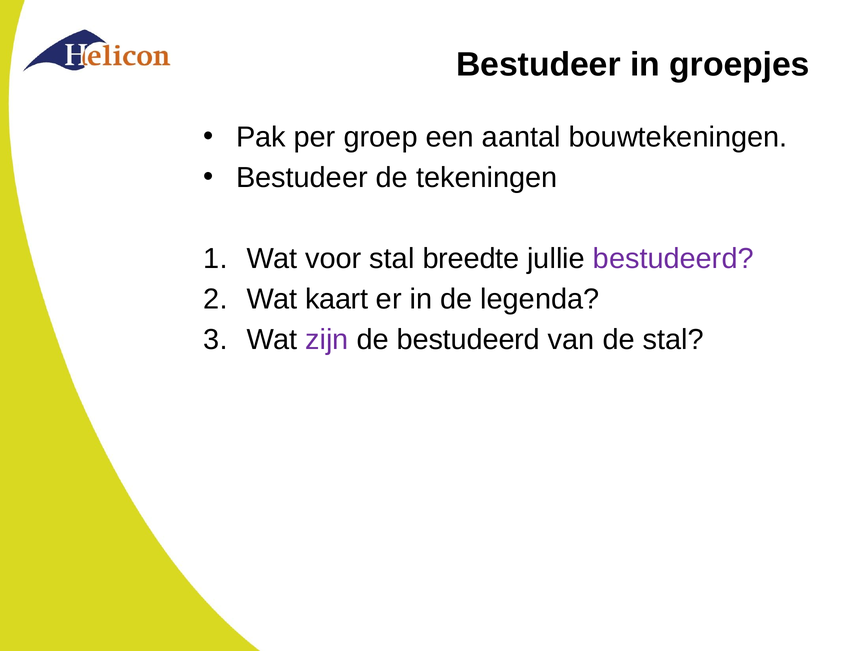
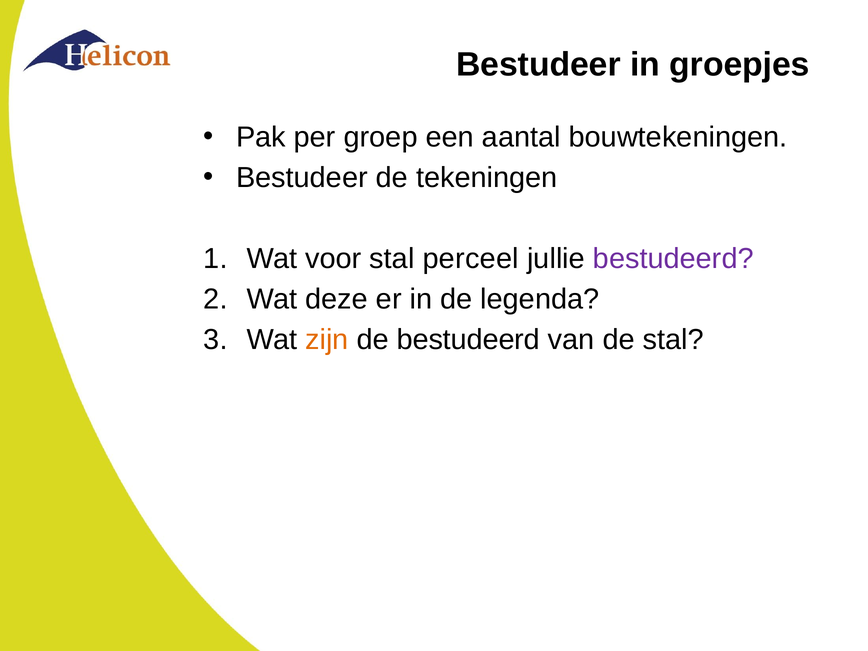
breedte: breedte -> perceel
kaart: kaart -> deze
zijn colour: purple -> orange
